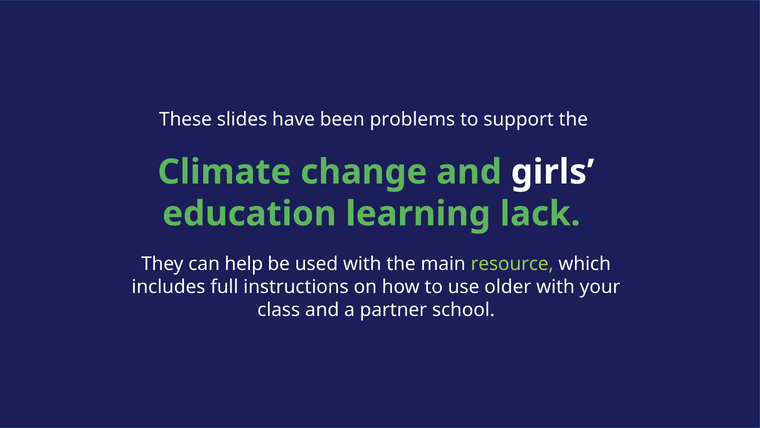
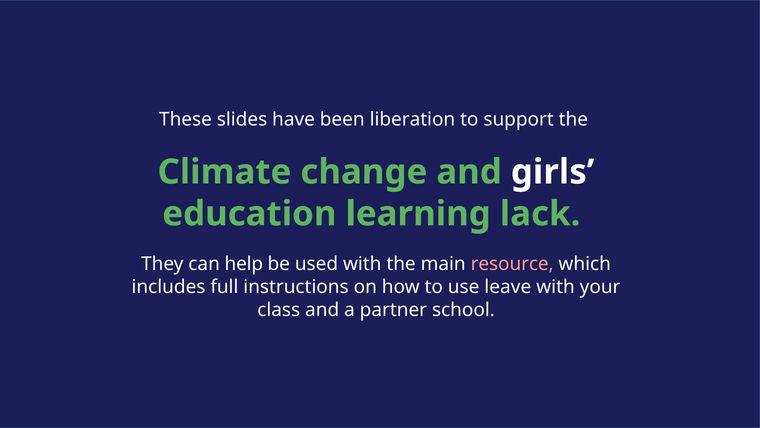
problems: problems -> liberation
resource colour: light green -> pink
older: older -> leave
